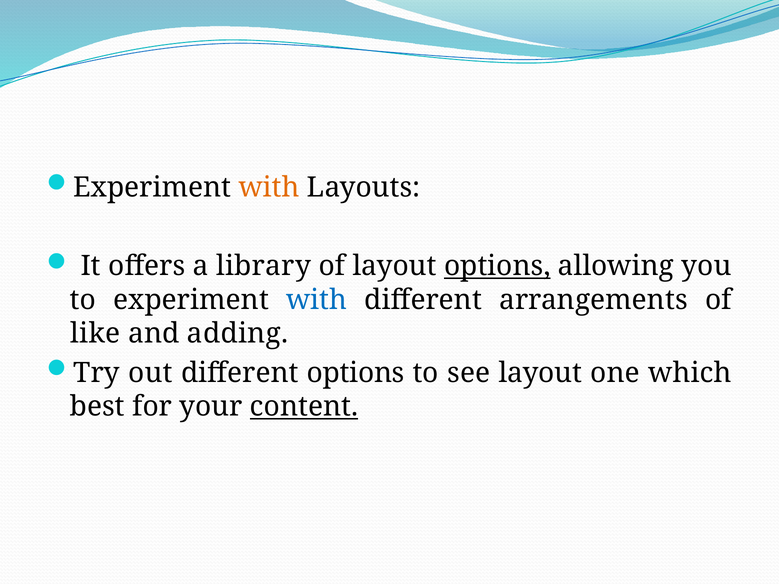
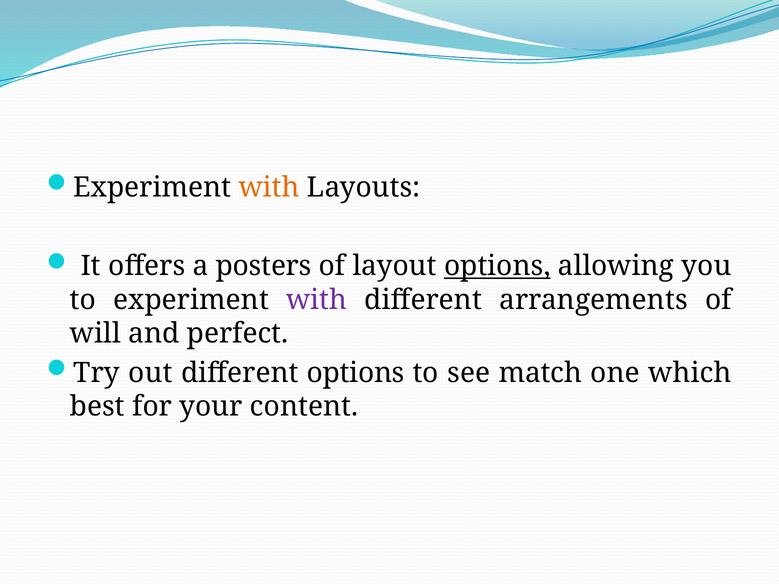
library: library -> posters
with at (317, 300) colour: blue -> purple
like: like -> will
adding: adding -> perfect
see layout: layout -> match
content underline: present -> none
